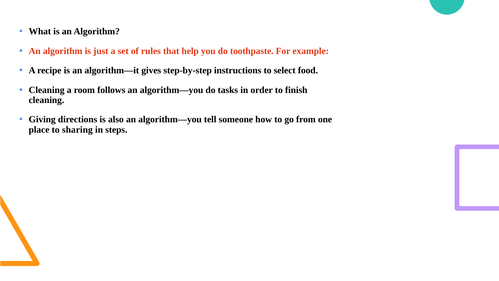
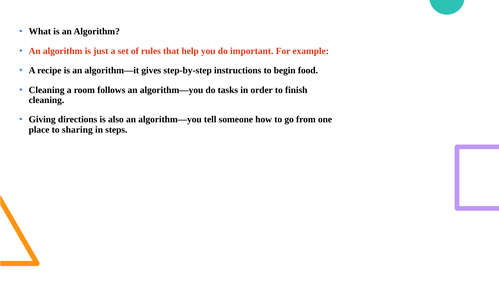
toothpaste: toothpaste -> important
select: select -> begin
